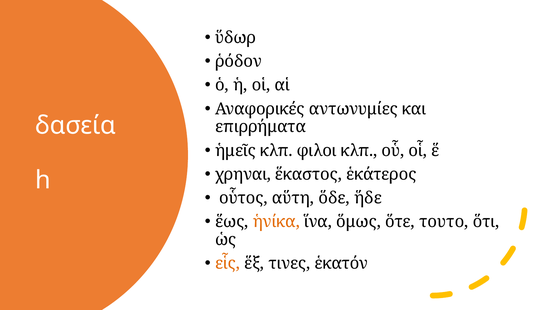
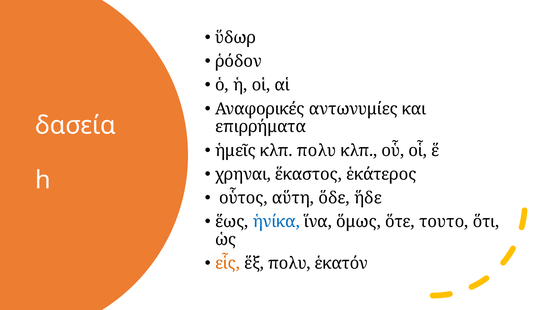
κλπ φιλοι: φιλοι -> πολυ
ἡνίκα colour: orange -> blue
ἕξ τινες: τινες -> πολυ
